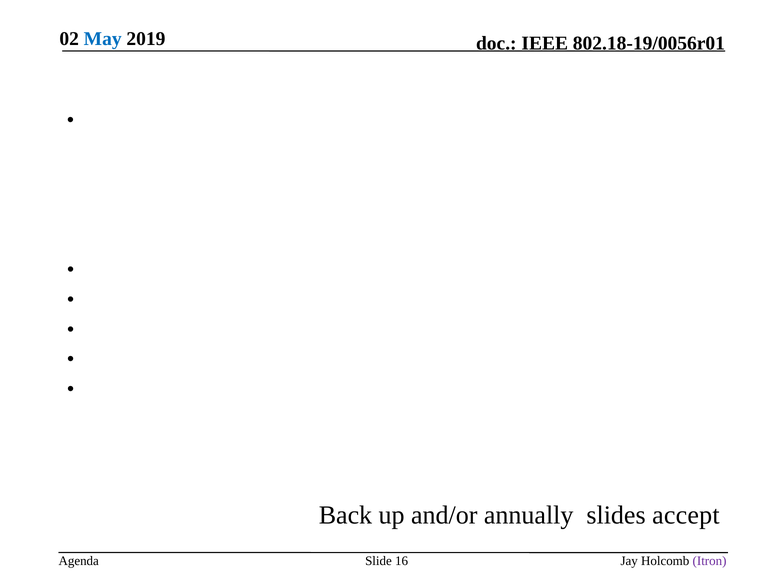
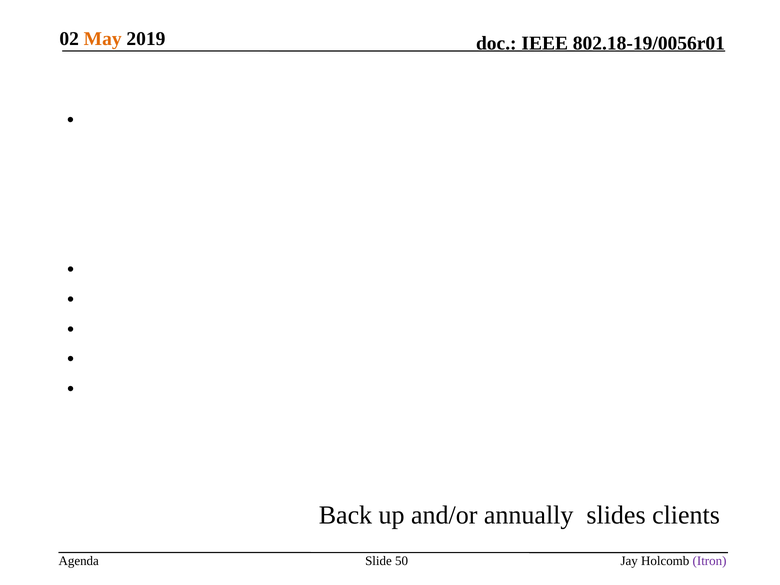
May colour: blue -> orange
accept: accept -> clients
16: 16 -> 50
